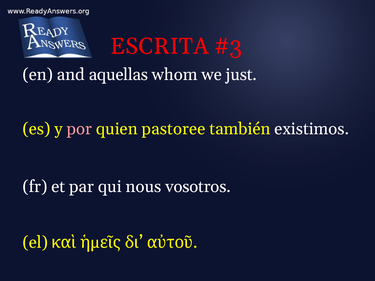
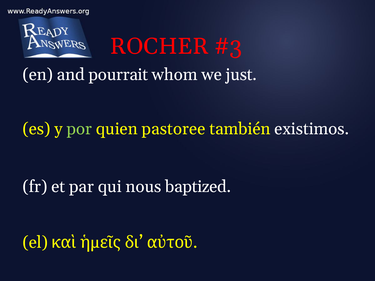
ESCRITA: ESCRITA -> ROCHER
aquellas: aquellas -> pourrait
por colour: pink -> light green
vosotros: vosotros -> baptized
